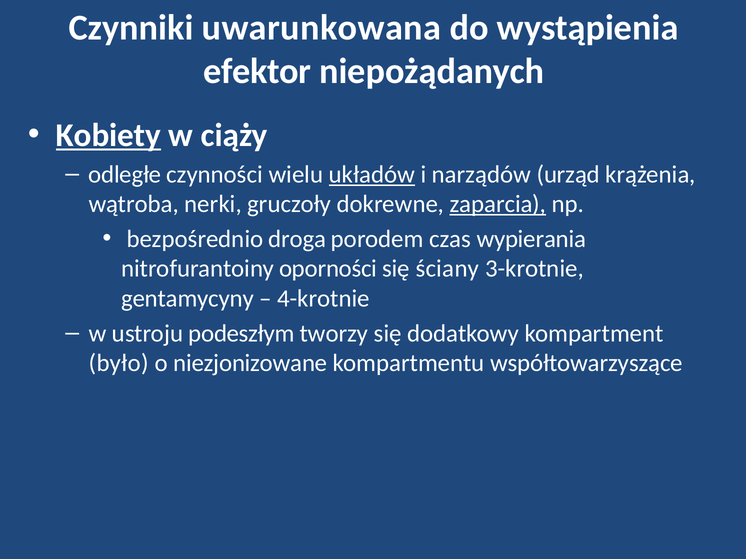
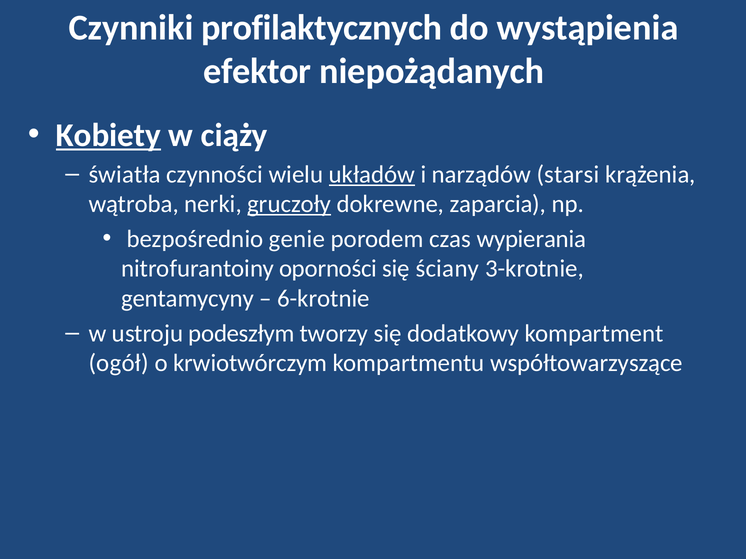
uwarunkowana: uwarunkowana -> profilaktycznych
odległe: odległe -> światła
urząd: urząd -> starsi
gruczoły underline: none -> present
zaparcia underline: present -> none
droga: droga -> genie
4-krotnie: 4-krotnie -> 6-krotnie
było: było -> ogół
niezjonizowane: niezjonizowane -> krwiotwórczym
